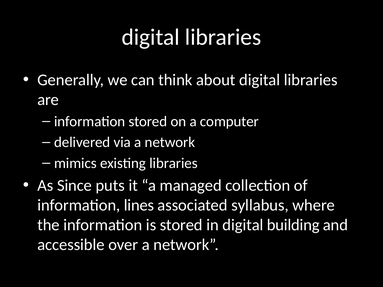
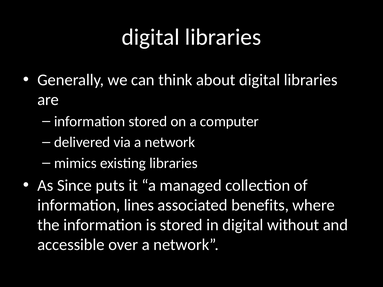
syllabus: syllabus -> benefits
building: building -> without
